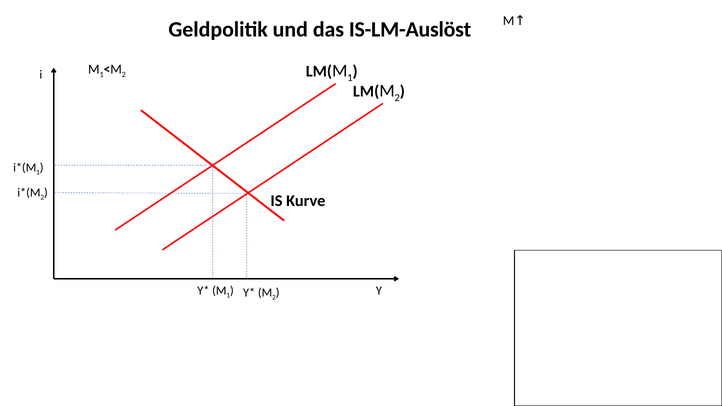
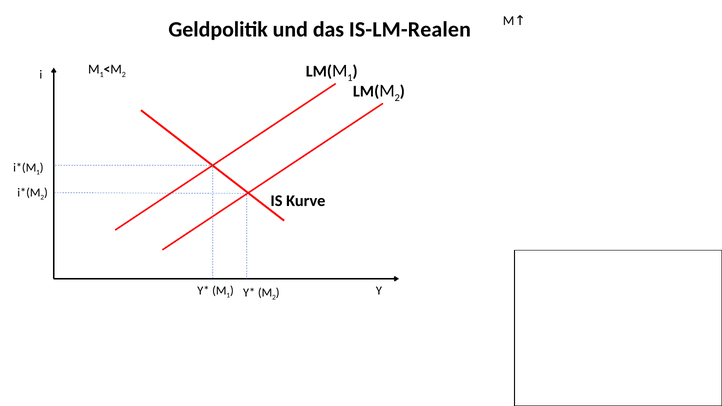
IS-LM-Auslöst: IS-LM-Auslöst -> IS-LM-Realen
